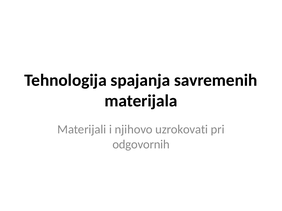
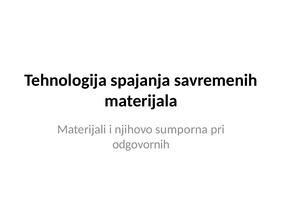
uzrokovati: uzrokovati -> sumporna
